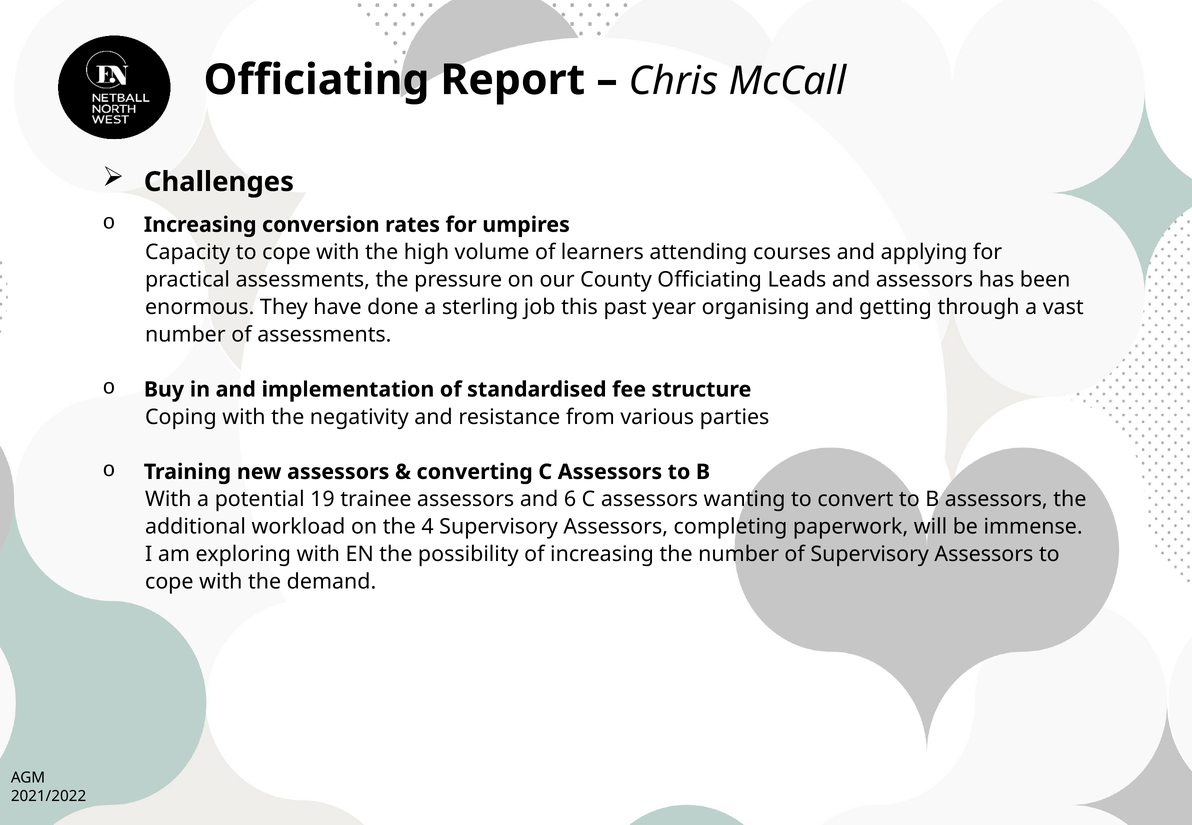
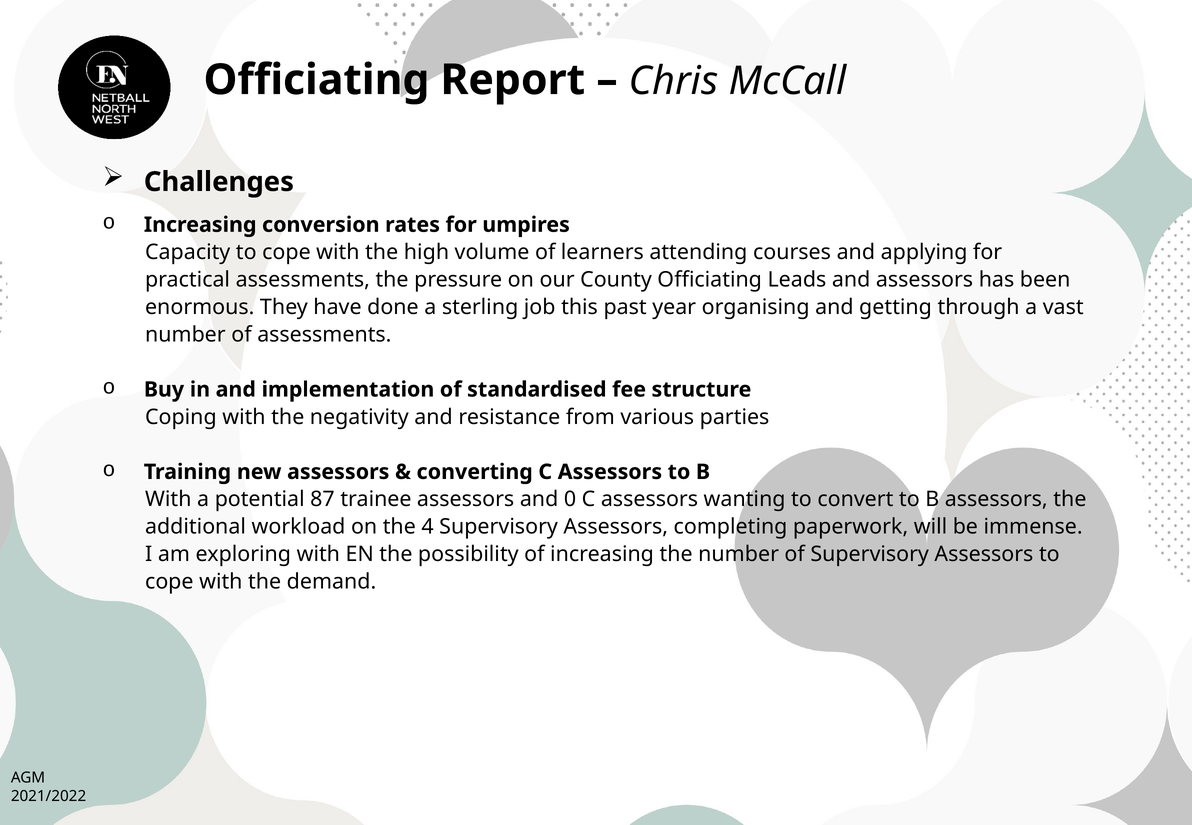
19: 19 -> 87
6: 6 -> 0
